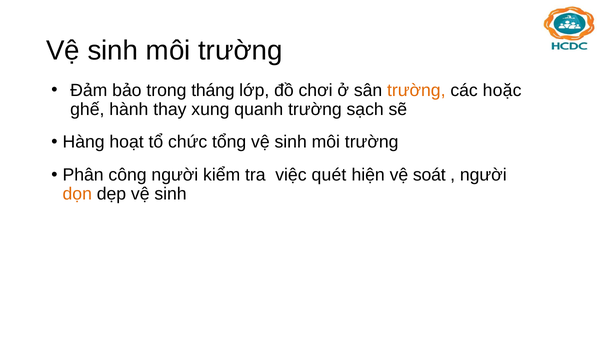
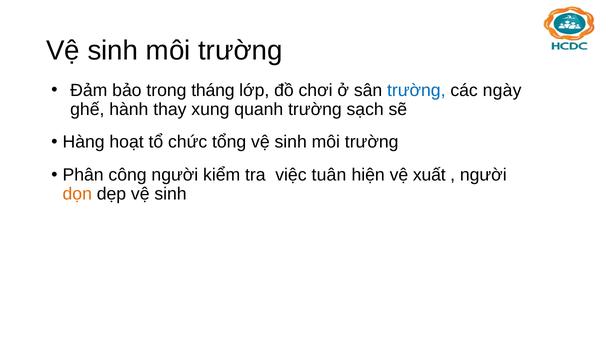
trường at (416, 90) colour: orange -> blue
hoặc: hoặc -> ngày
quét: quét -> tuân
soát: soát -> xuất
